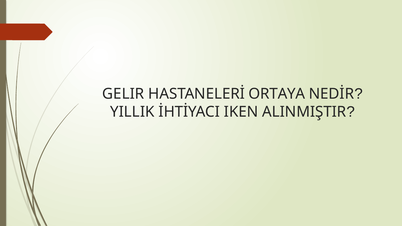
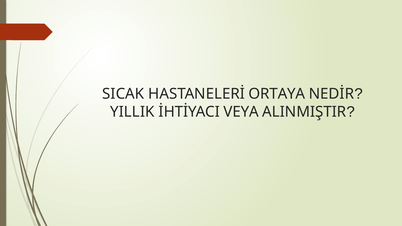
GELIR: GELIR -> SICAK
IKEN: IKEN -> VEYA
